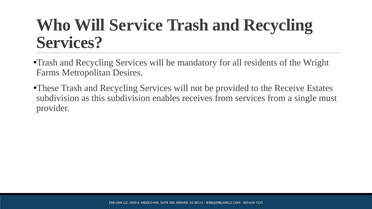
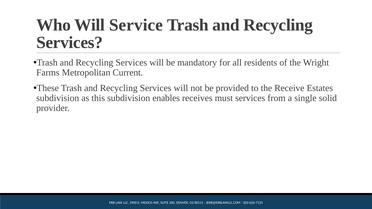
Desires: Desires -> Current
receives from: from -> must
must: must -> solid
